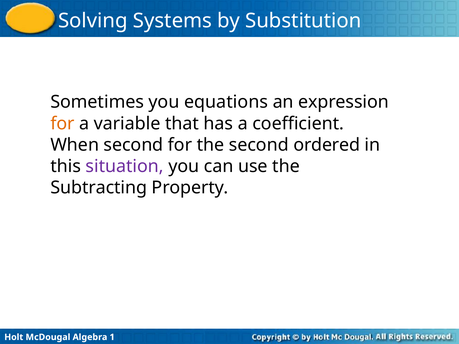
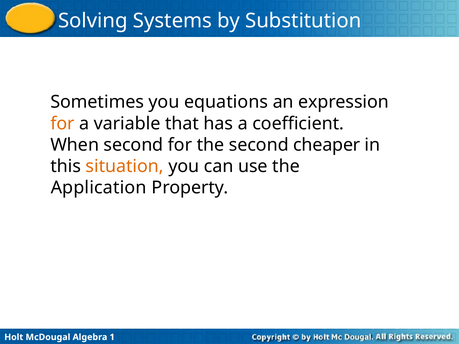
ordered: ordered -> cheaper
situation colour: purple -> orange
Subtracting: Subtracting -> Application
